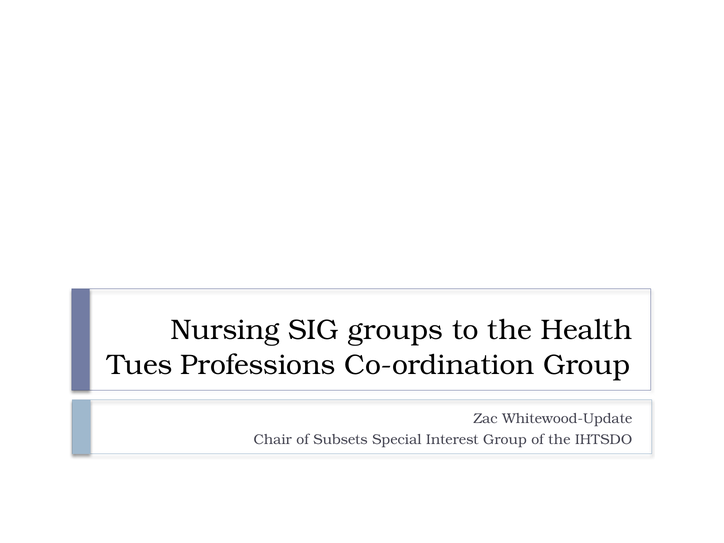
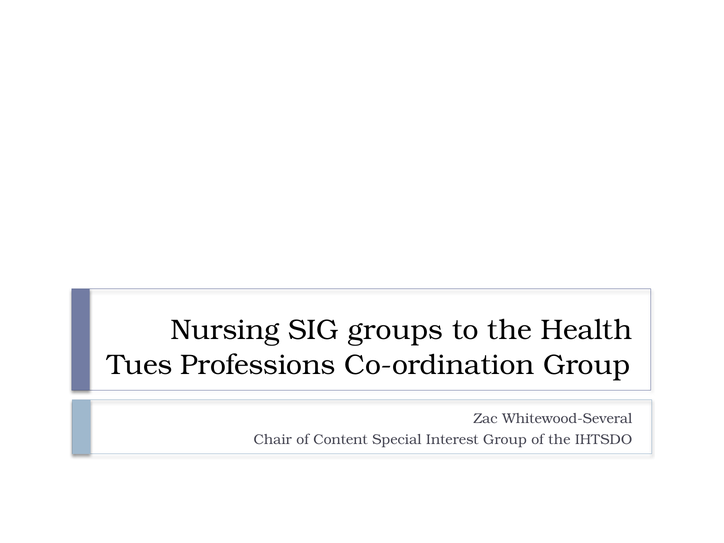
Whitewood-Update: Whitewood-Update -> Whitewood-Several
Subsets: Subsets -> Content
